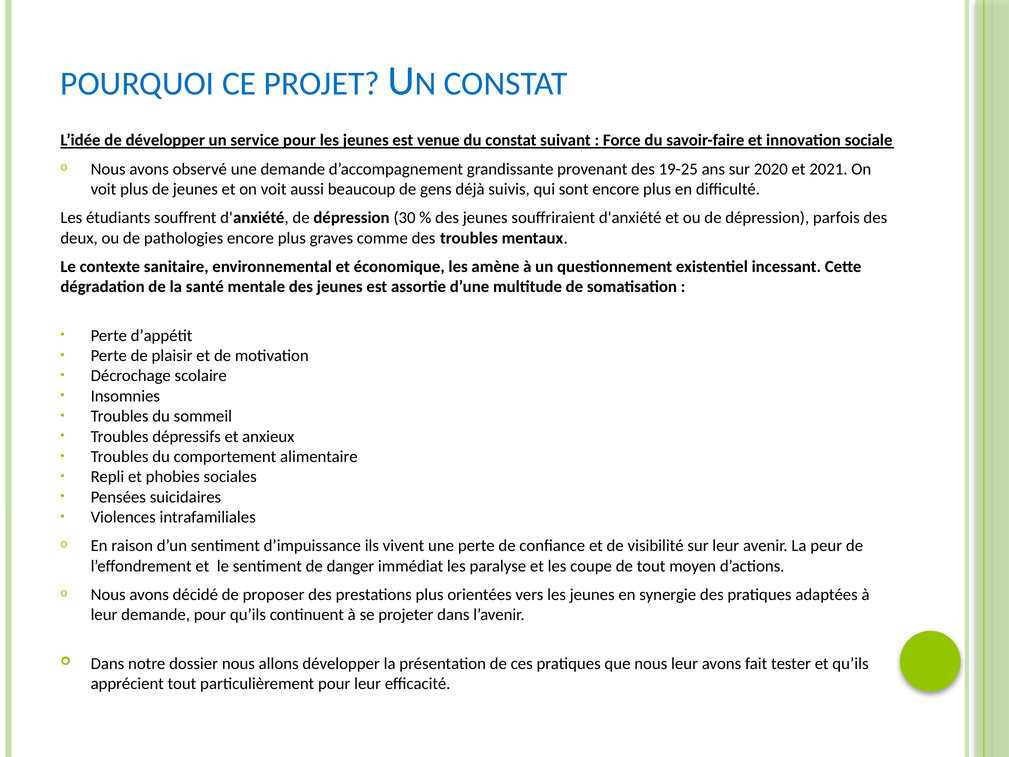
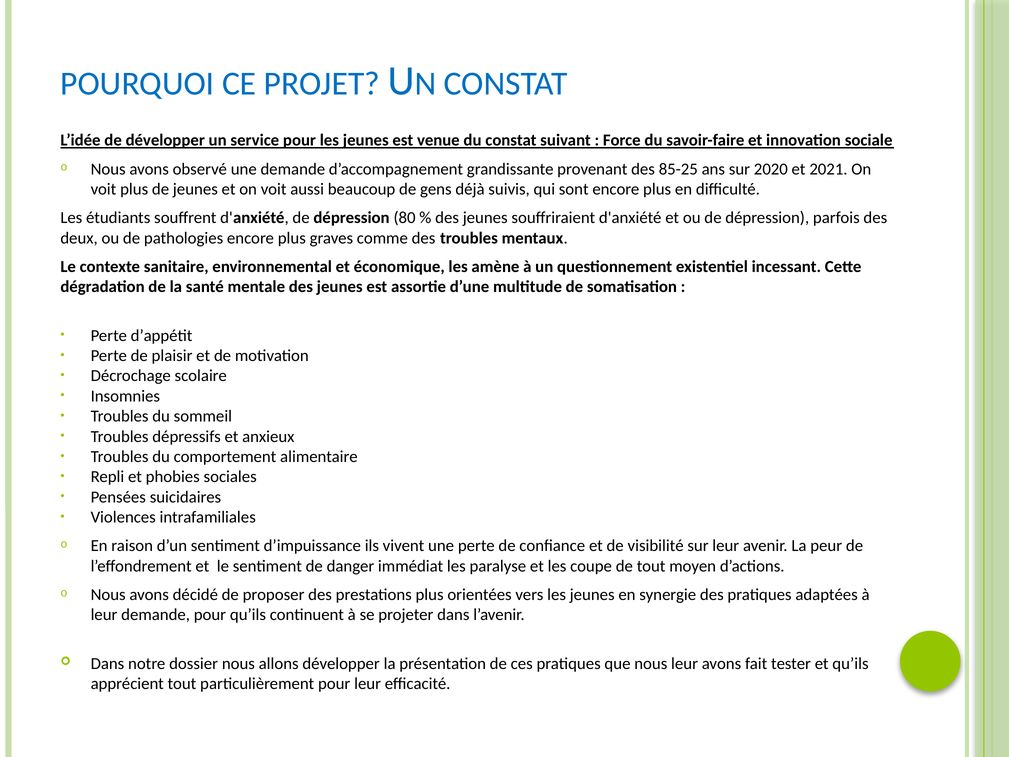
19-25: 19-25 -> 85-25
30: 30 -> 80
